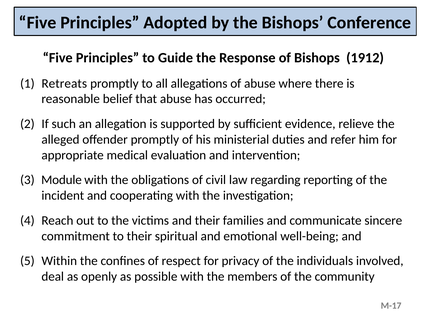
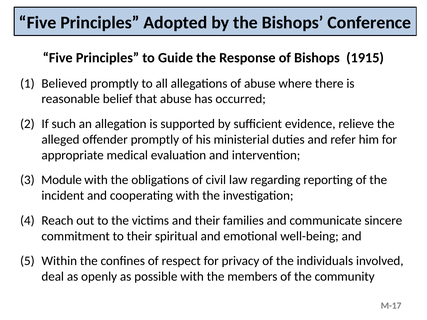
1912: 1912 -> 1915
Retreats: Retreats -> Believed
